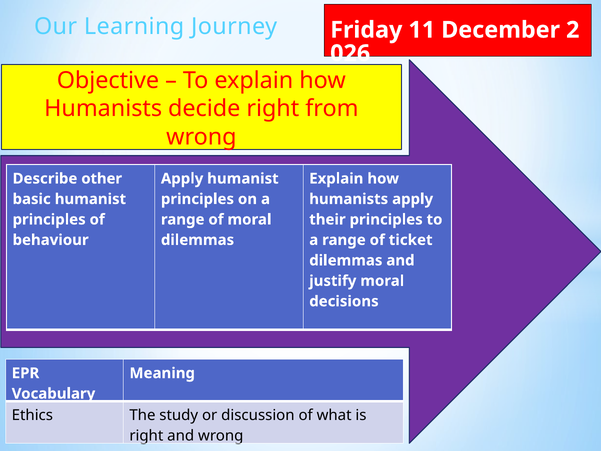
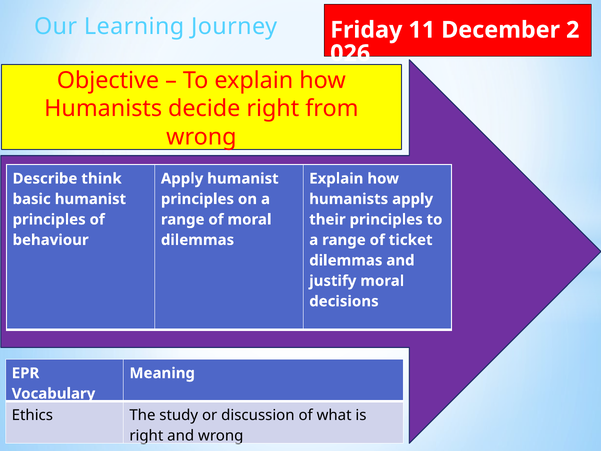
other: other -> think
